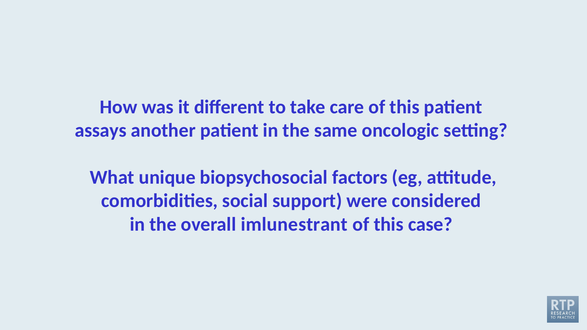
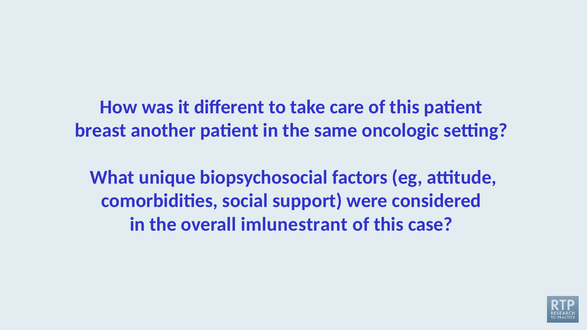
assays: assays -> breast
